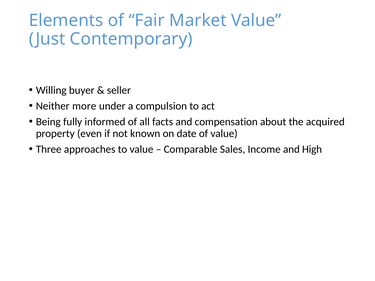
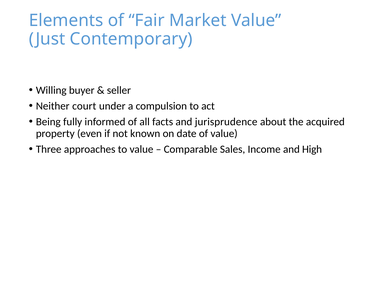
more: more -> court
compensation: compensation -> jurisprudence
